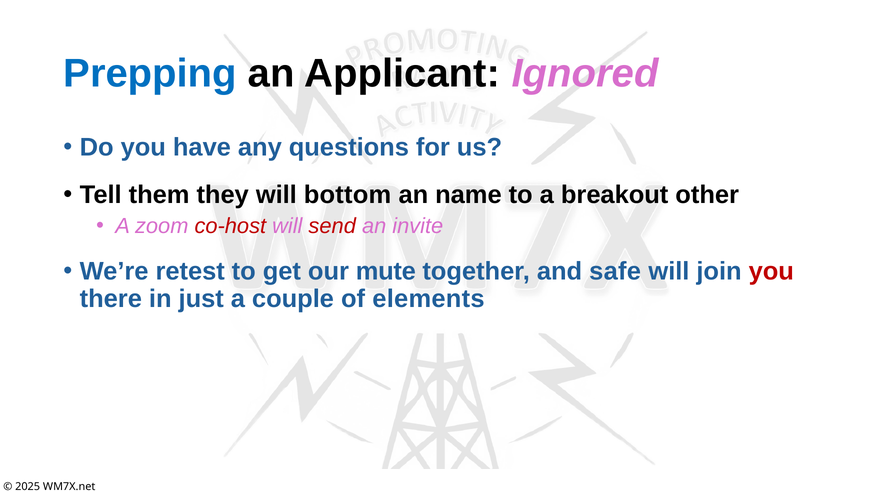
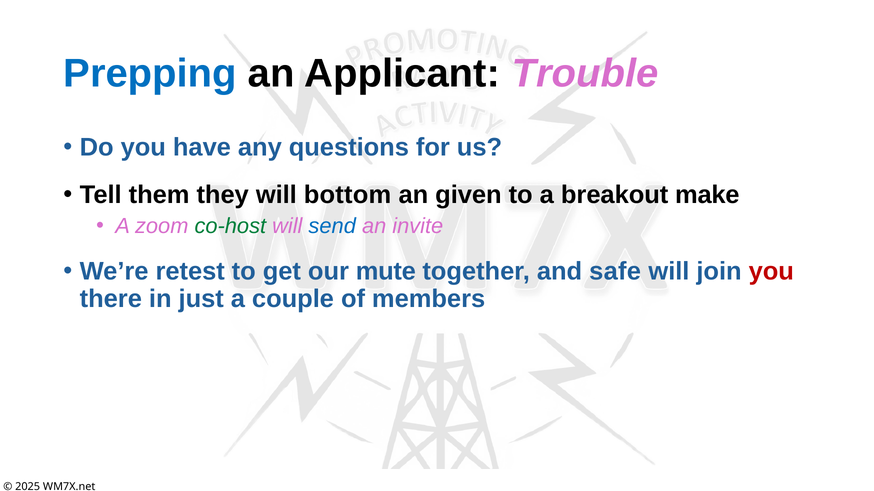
Ignored: Ignored -> Trouble
name: name -> given
other: other -> make
co-host colour: red -> green
send colour: red -> blue
elements: elements -> members
